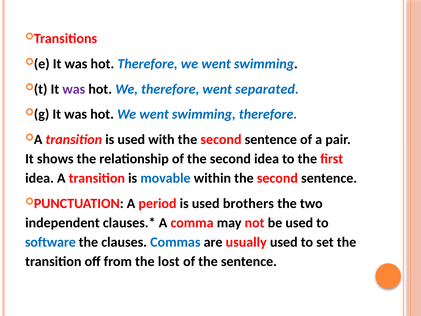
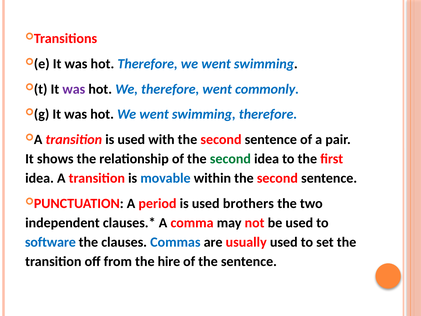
separated: separated -> commonly
second at (230, 159) colour: black -> green
lost: lost -> hire
